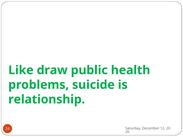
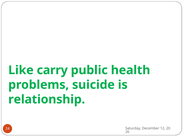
draw: draw -> carry
